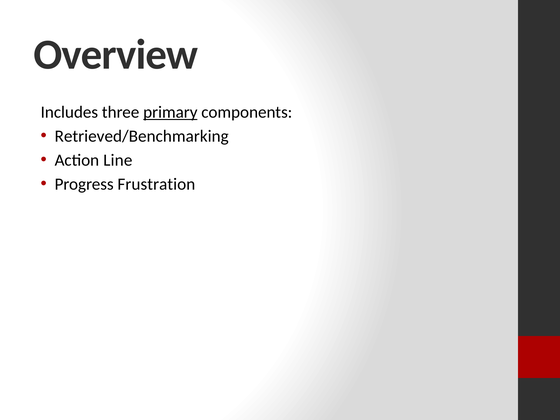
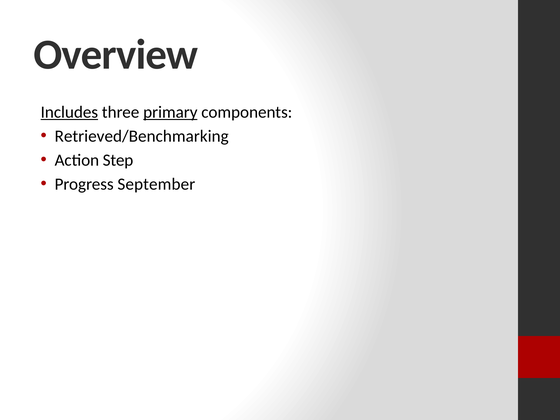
Includes underline: none -> present
Line: Line -> Step
Frustration: Frustration -> September
